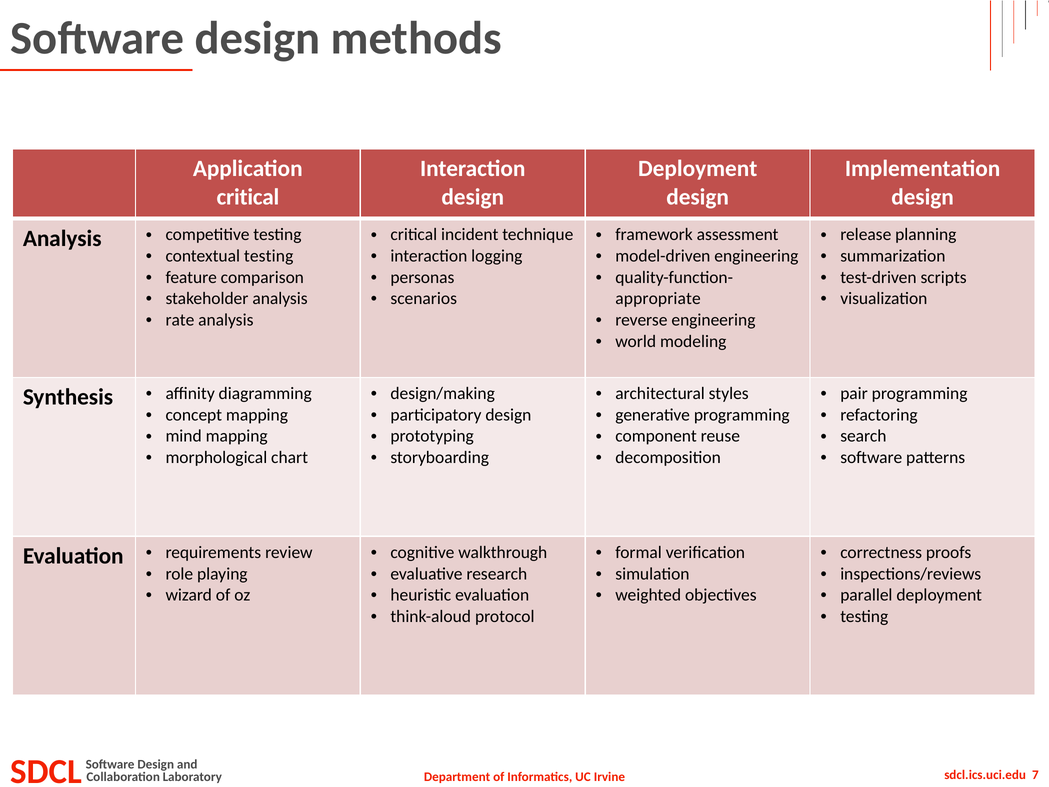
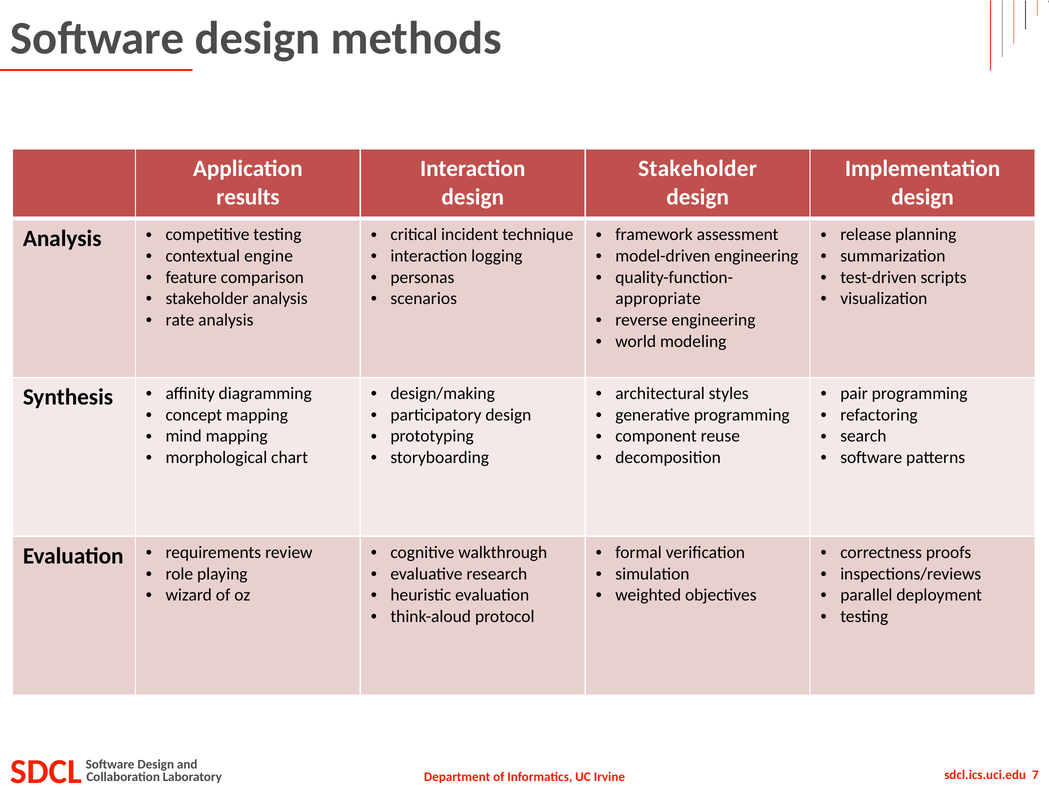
Deployment at (698, 168): Deployment -> Stakeholder
critical at (248, 197): critical -> results
contextual testing: testing -> engine
